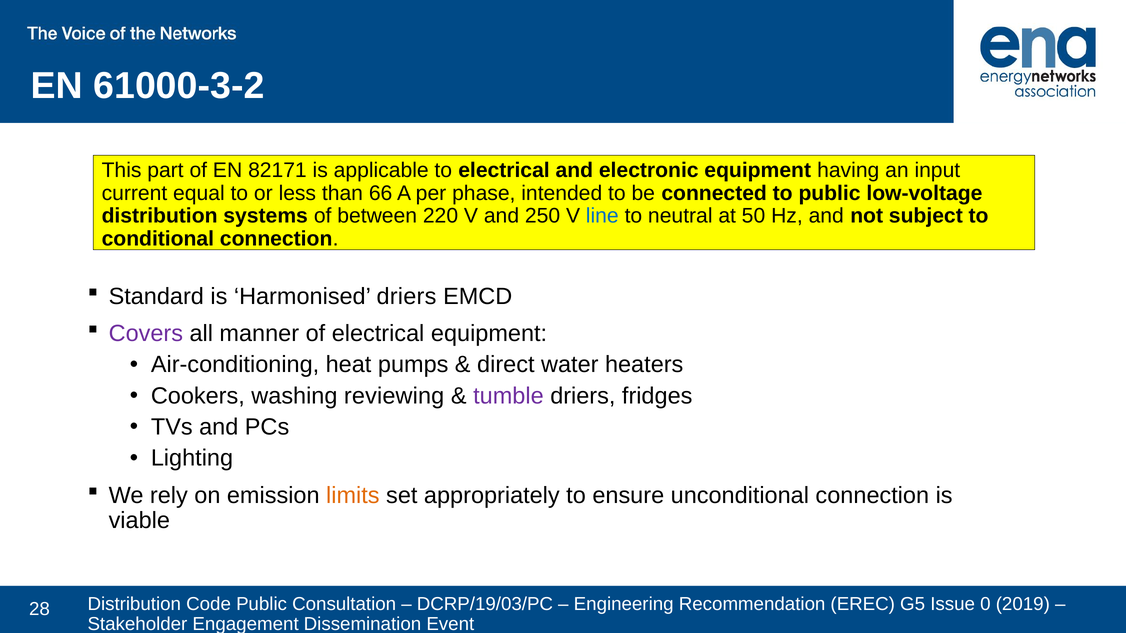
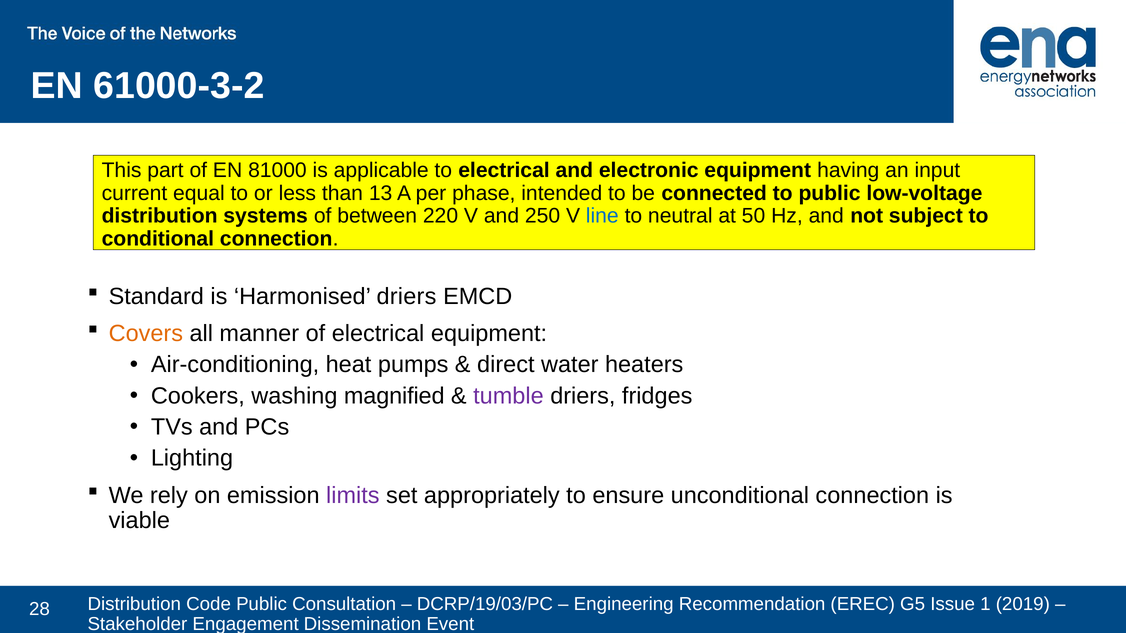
82171: 82171 -> 81000
66: 66 -> 13
Covers colour: purple -> orange
reviewing: reviewing -> magnified
limits colour: orange -> purple
0: 0 -> 1
